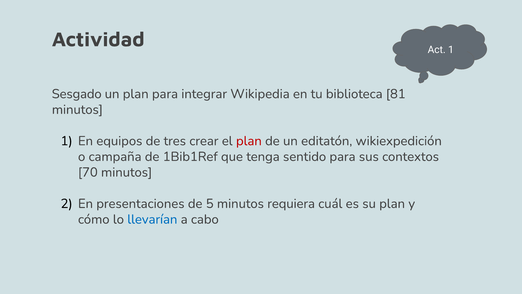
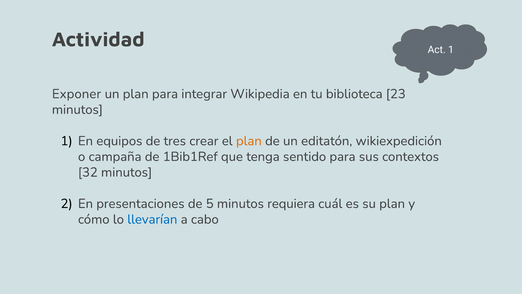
Sesgado: Sesgado -> Exponer
81: 81 -> 23
plan at (249, 141) colour: red -> orange
70: 70 -> 32
